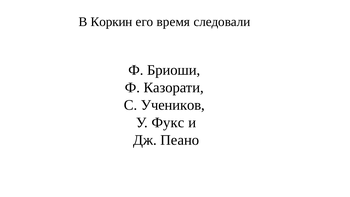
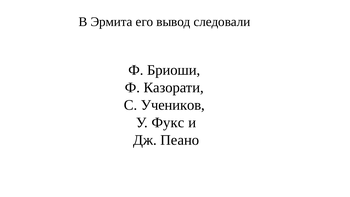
Коркин: Коркин -> Эрмита
время: время -> вывод
